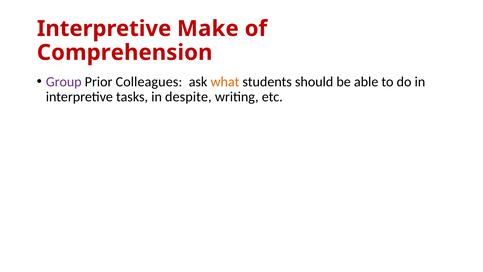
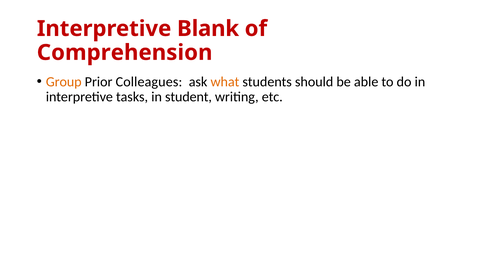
Make: Make -> Blank
Group colour: purple -> orange
despite: despite -> student
